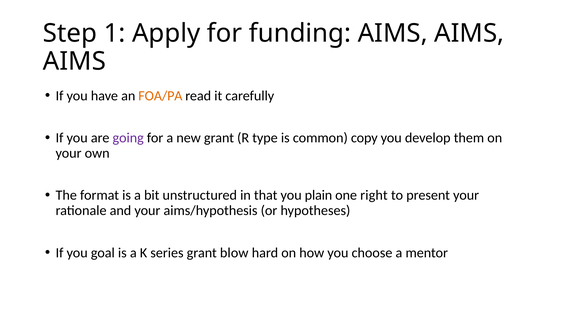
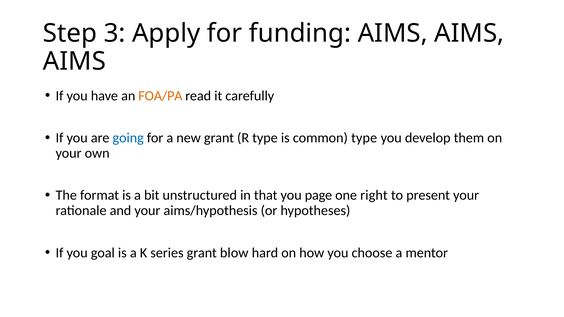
1: 1 -> 3
going colour: purple -> blue
common copy: copy -> type
plain: plain -> page
